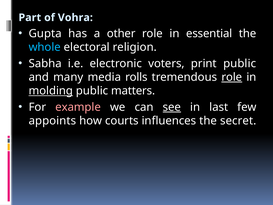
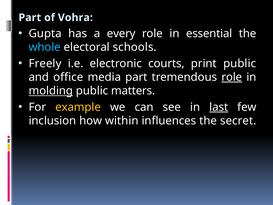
other: other -> every
religion: religion -> schools
Sabha: Sabha -> Freely
voters: voters -> courts
many: many -> office
media rolls: rolls -> part
example colour: pink -> yellow
see underline: present -> none
last underline: none -> present
appoints: appoints -> inclusion
courts: courts -> within
